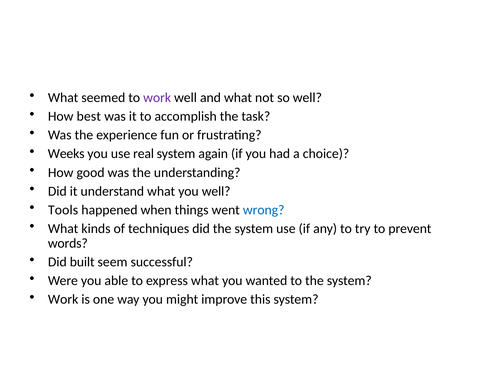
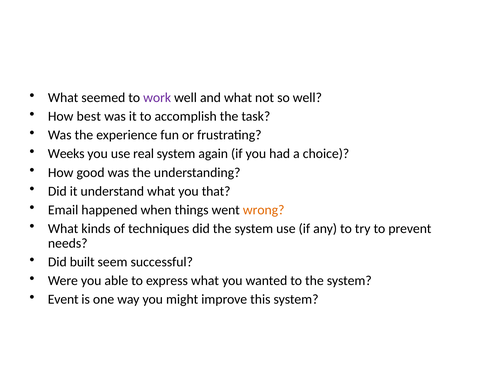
you well: well -> that
Tools: Tools -> Email
wrong colour: blue -> orange
words: words -> needs
Work at (63, 299): Work -> Event
